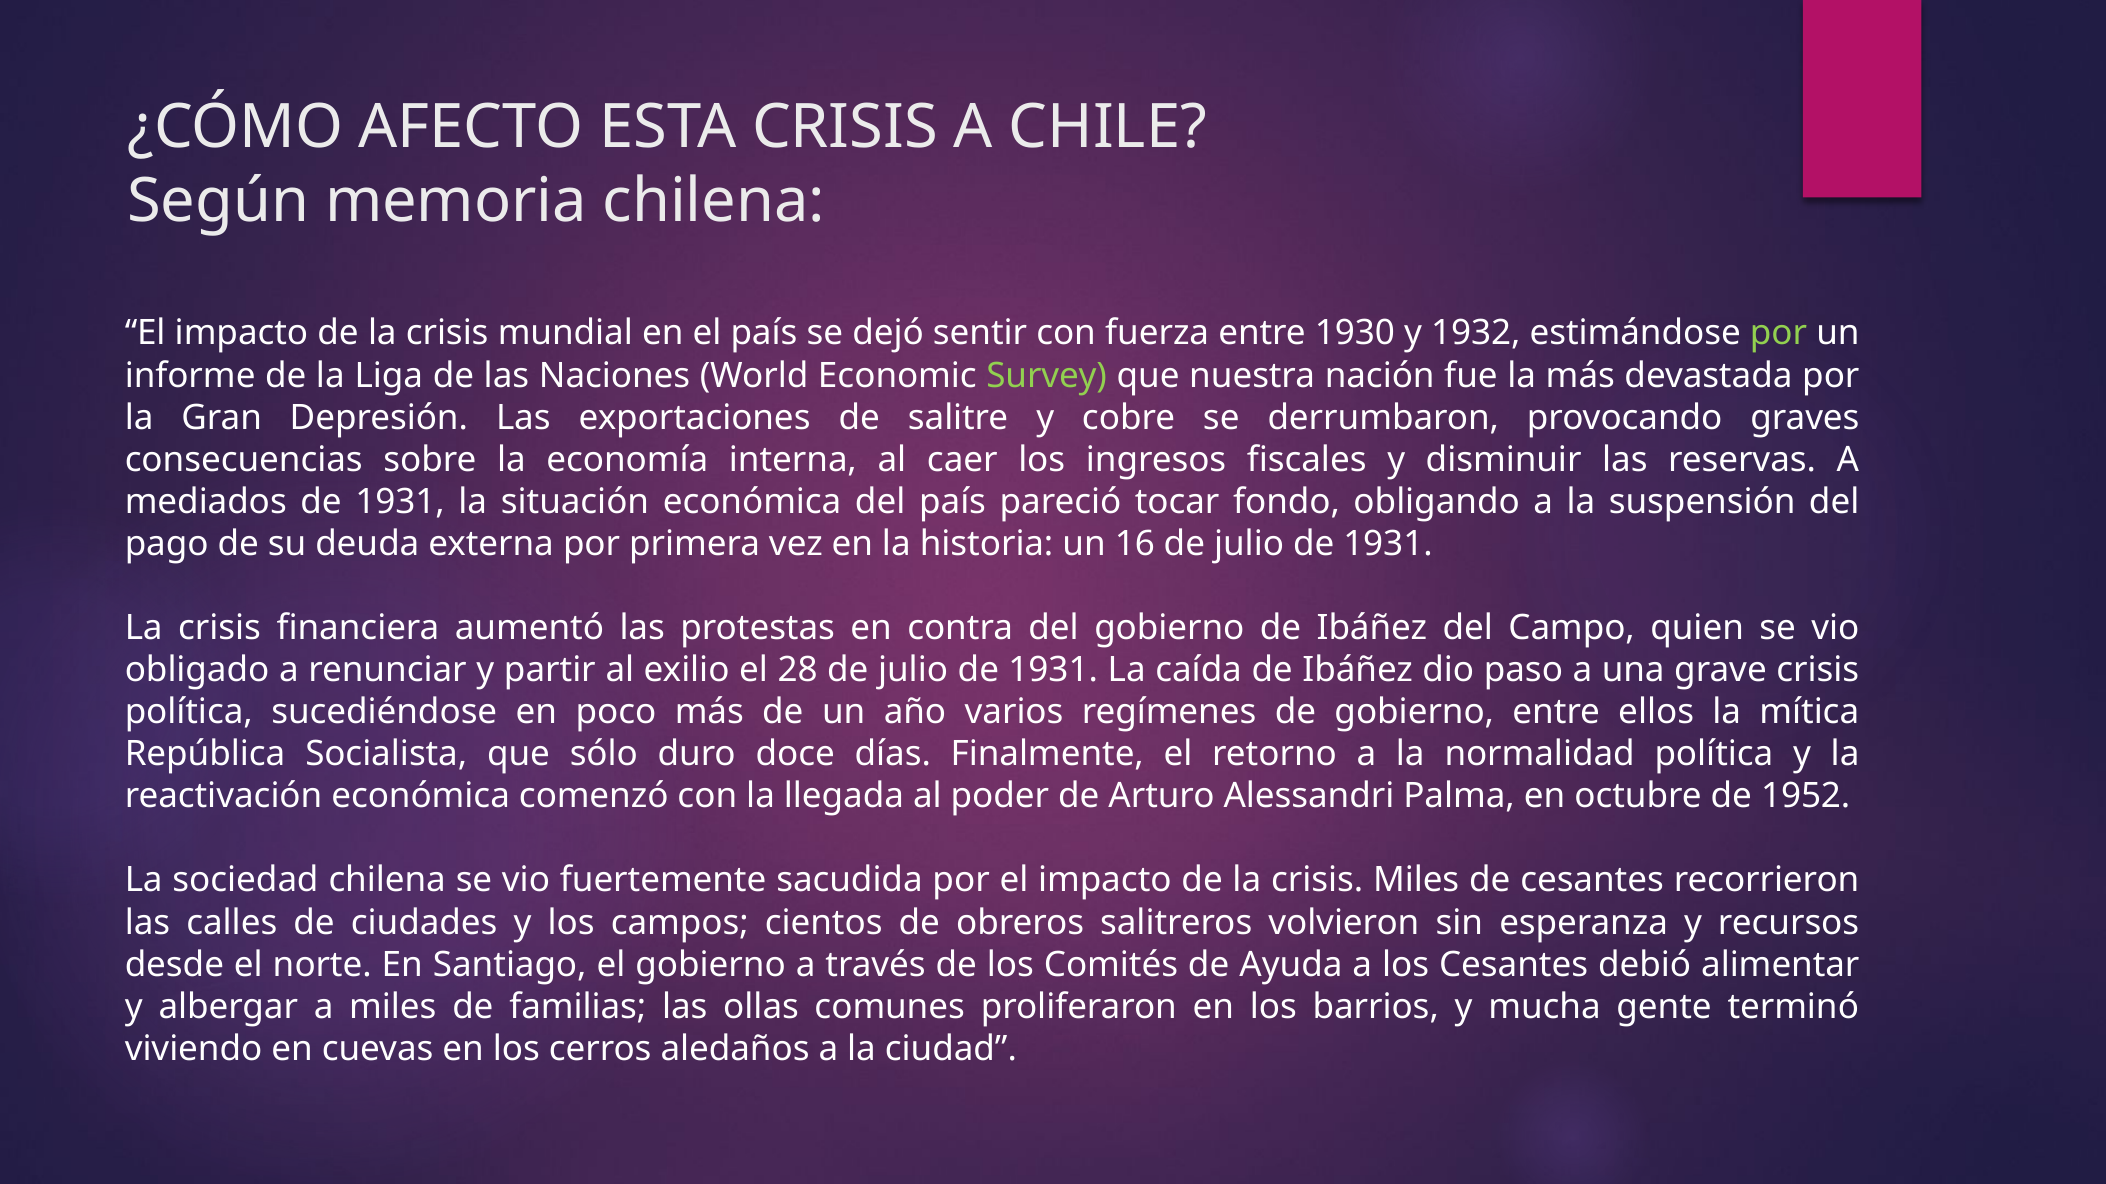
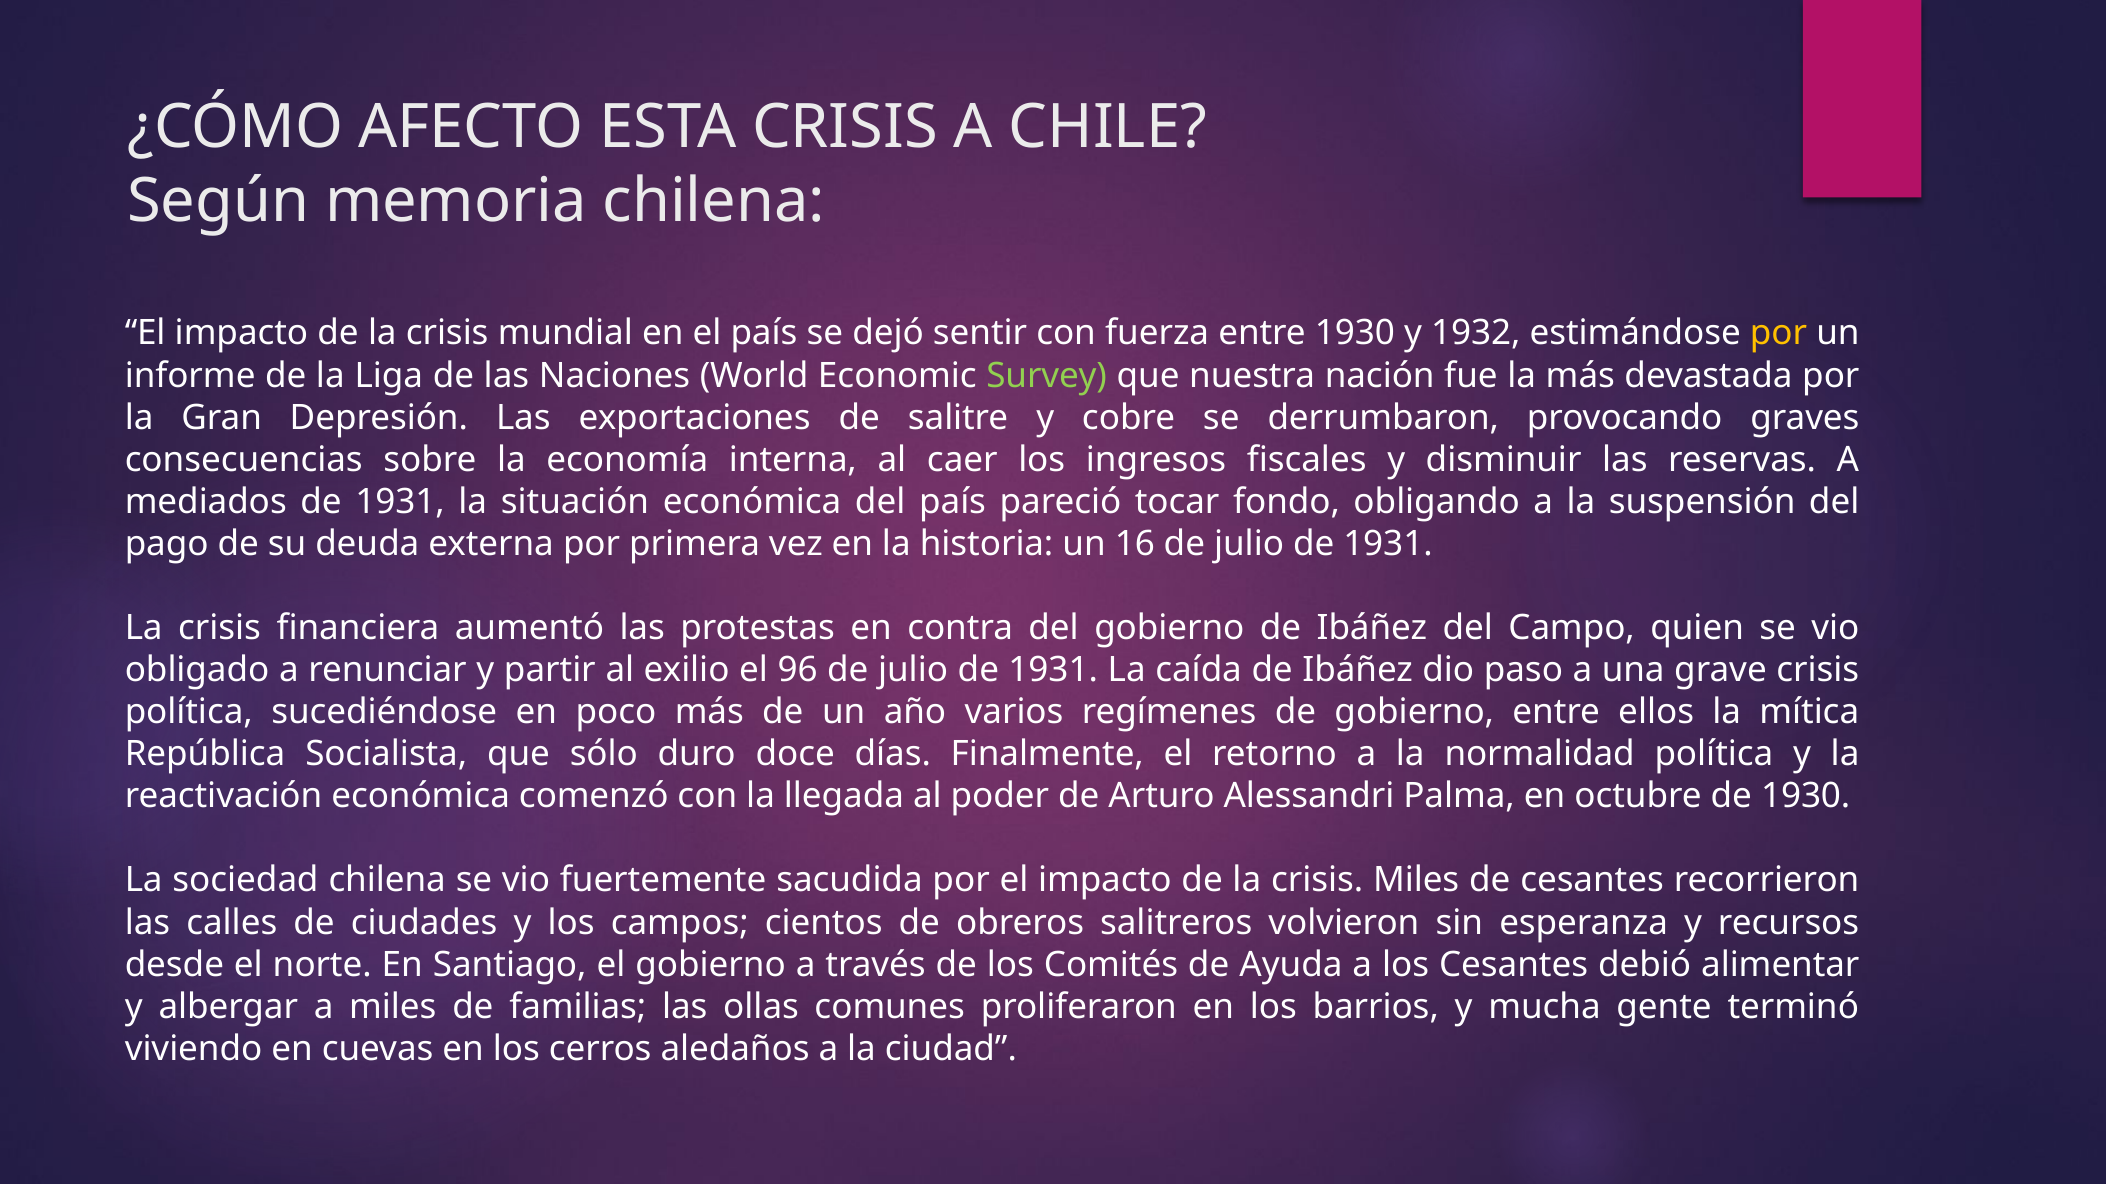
por at (1779, 334) colour: light green -> yellow
28: 28 -> 96
de 1952: 1952 -> 1930
